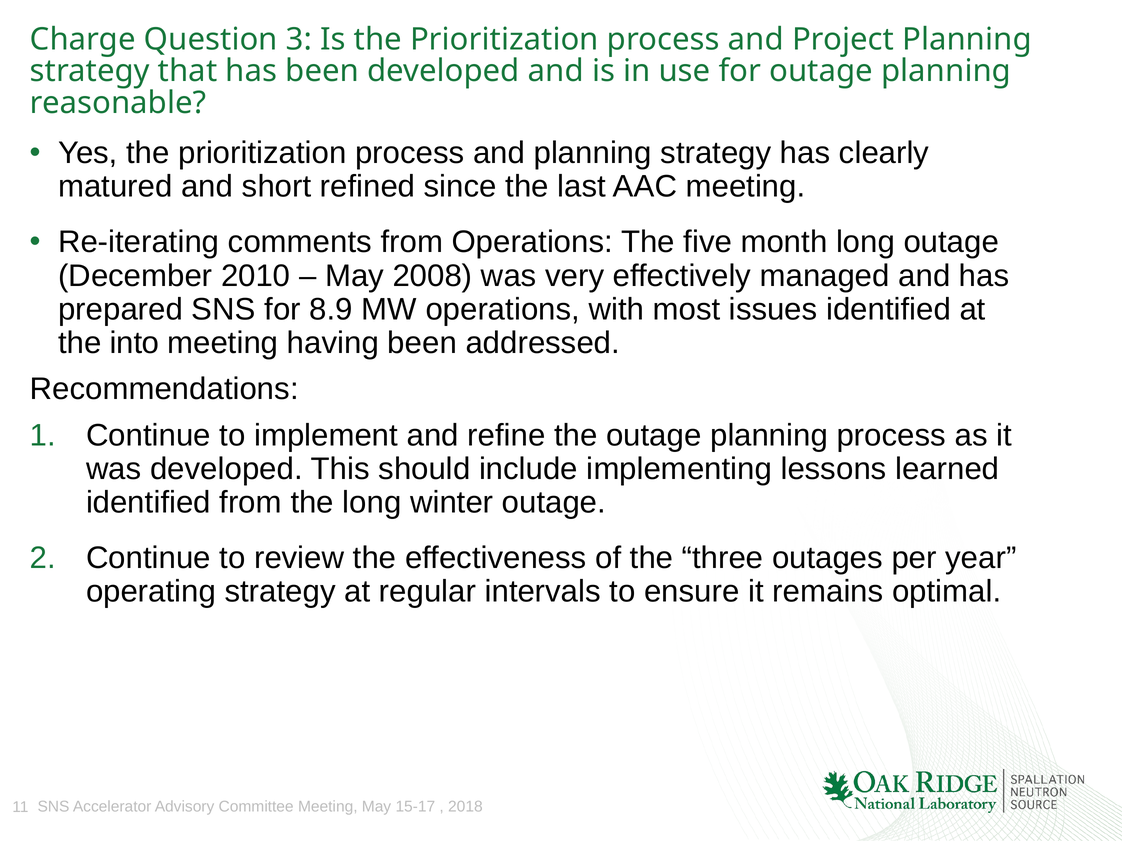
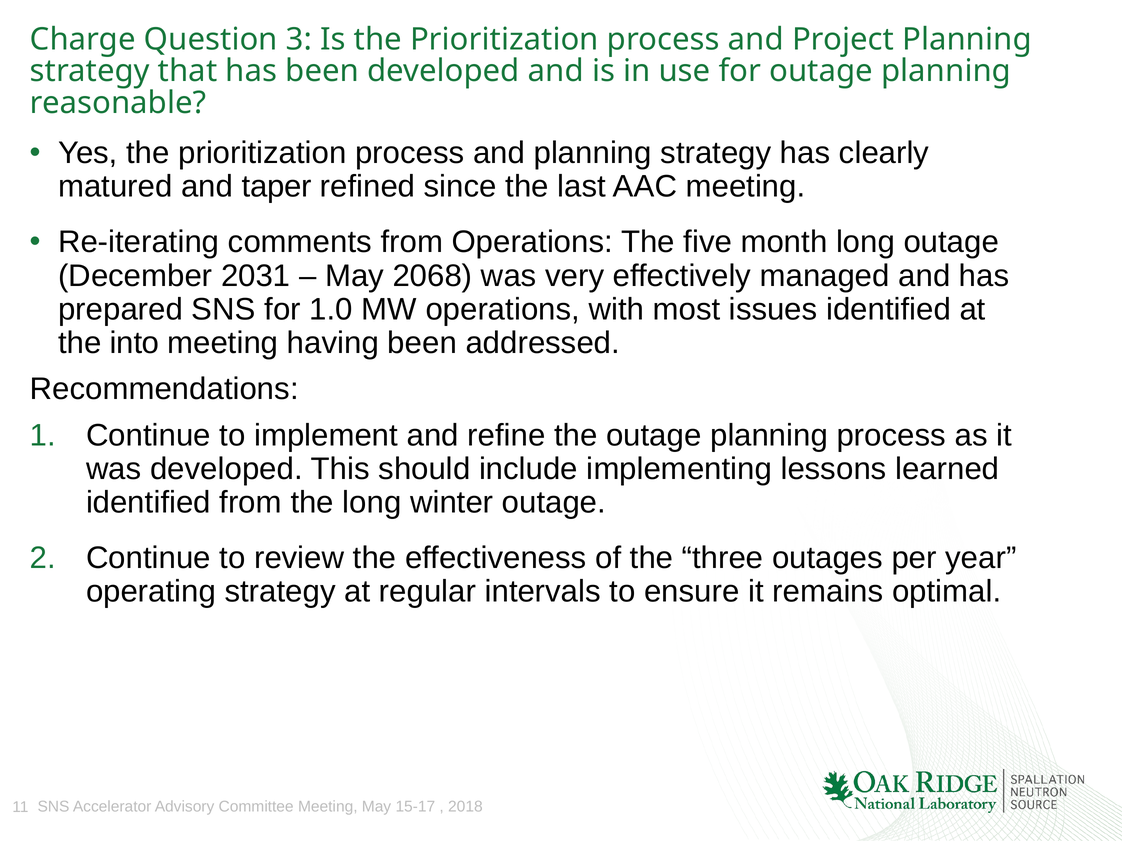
short: short -> taper
2010: 2010 -> 2031
2008: 2008 -> 2068
8.9: 8.9 -> 1.0
